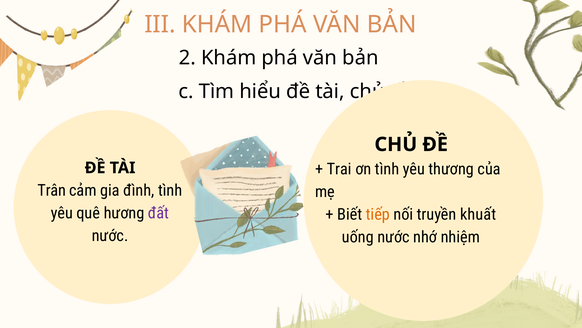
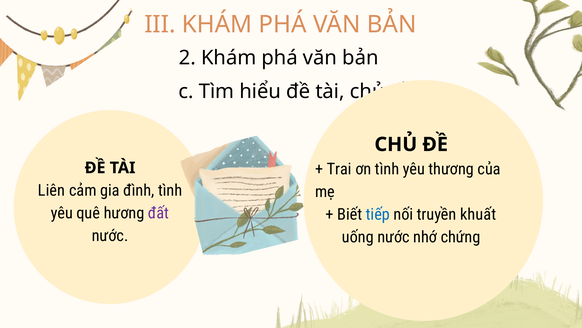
Trân: Trân -> Liên
tiếp colour: orange -> blue
nhiệm: nhiệm -> chứng
